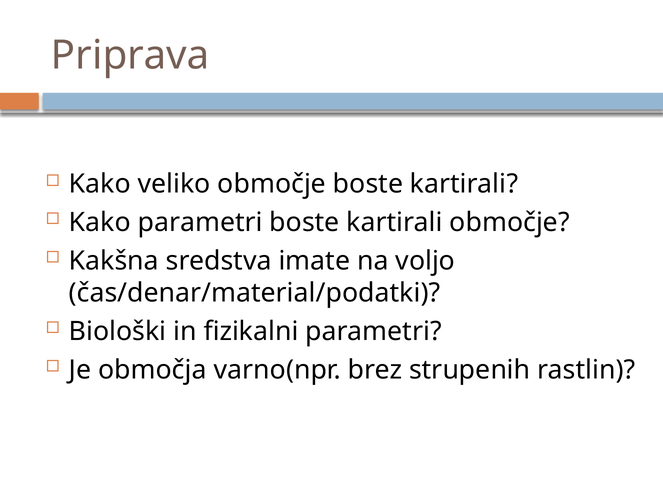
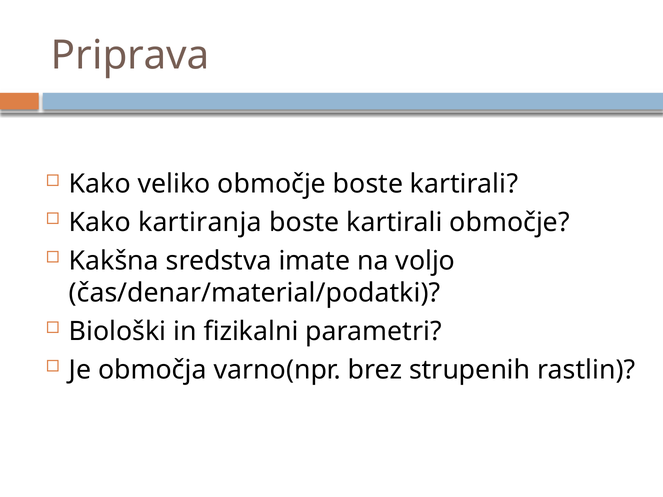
Kako parametri: parametri -> kartiranja
